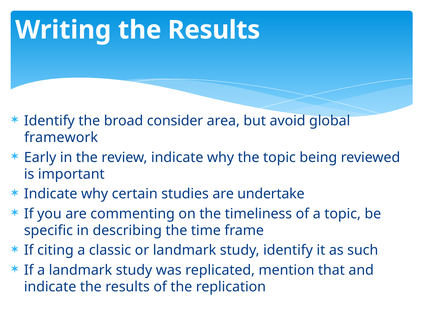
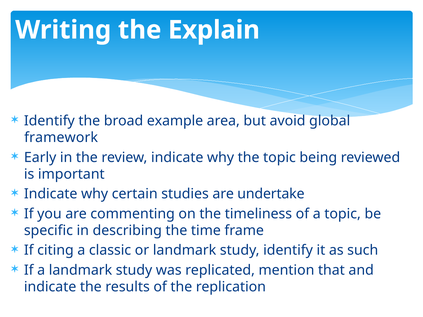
Writing the Results: Results -> Explain
consider: consider -> example
